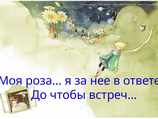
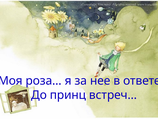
чтобы: чтобы -> принц
